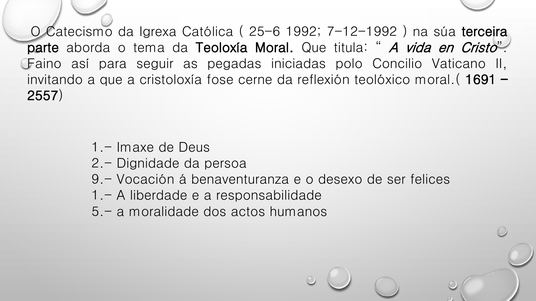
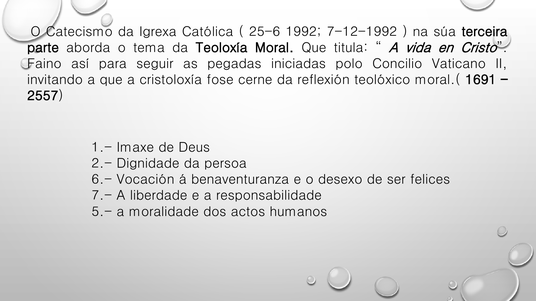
9.-: 9.- -> 6.-
1.- at (102, 196): 1.- -> 7.-
